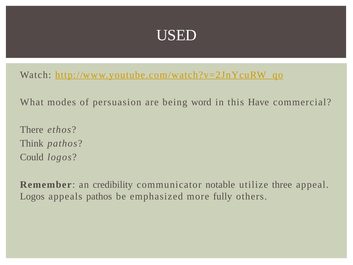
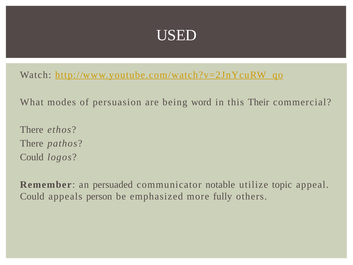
Have: Have -> Their
Think at (32, 143): Think -> There
credibility: credibility -> persuaded
three: three -> topic
Logos at (32, 196): Logos -> Could
appeals pathos: pathos -> person
